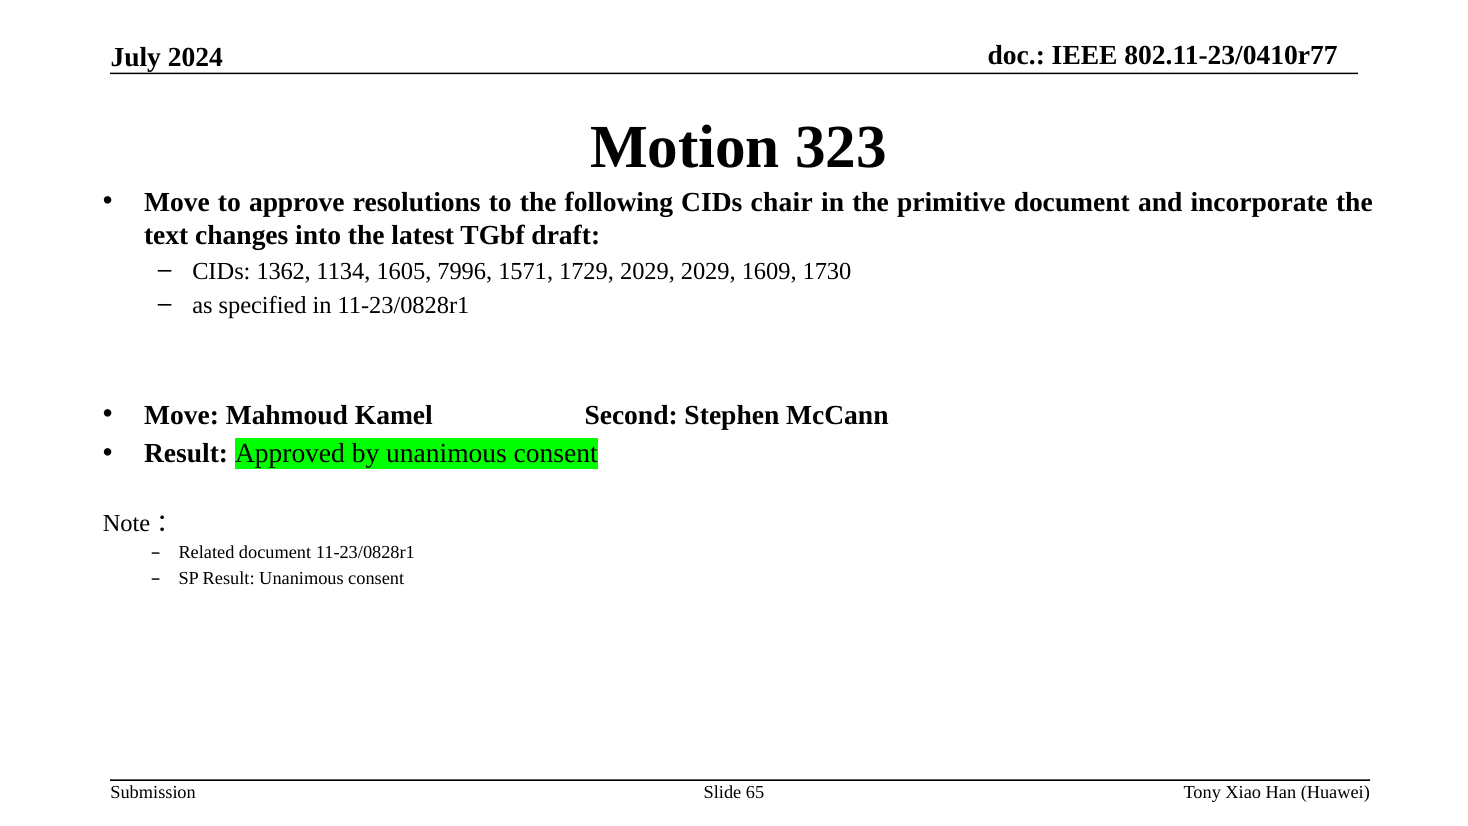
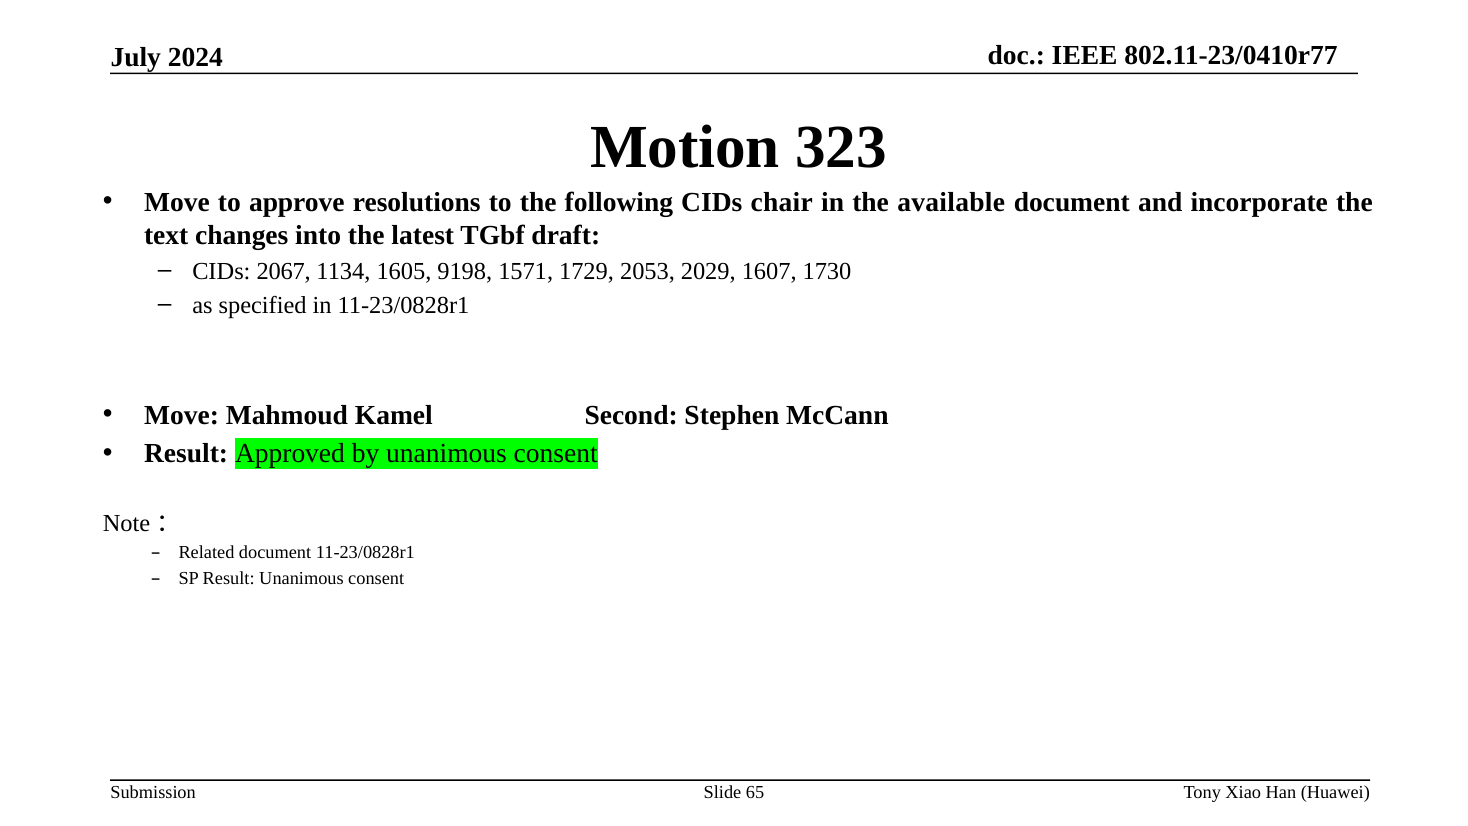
primitive: primitive -> available
1362: 1362 -> 2067
7996: 7996 -> 9198
1729 2029: 2029 -> 2053
1609: 1609 -> 1607
